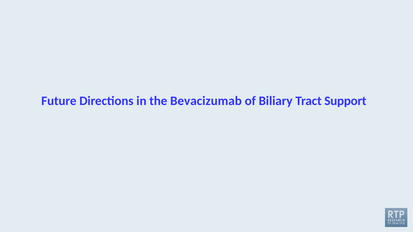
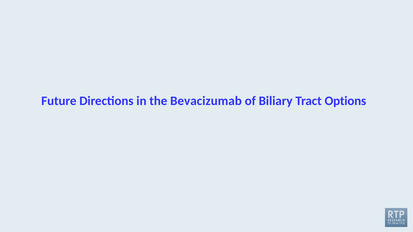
Support: Support -> Options
